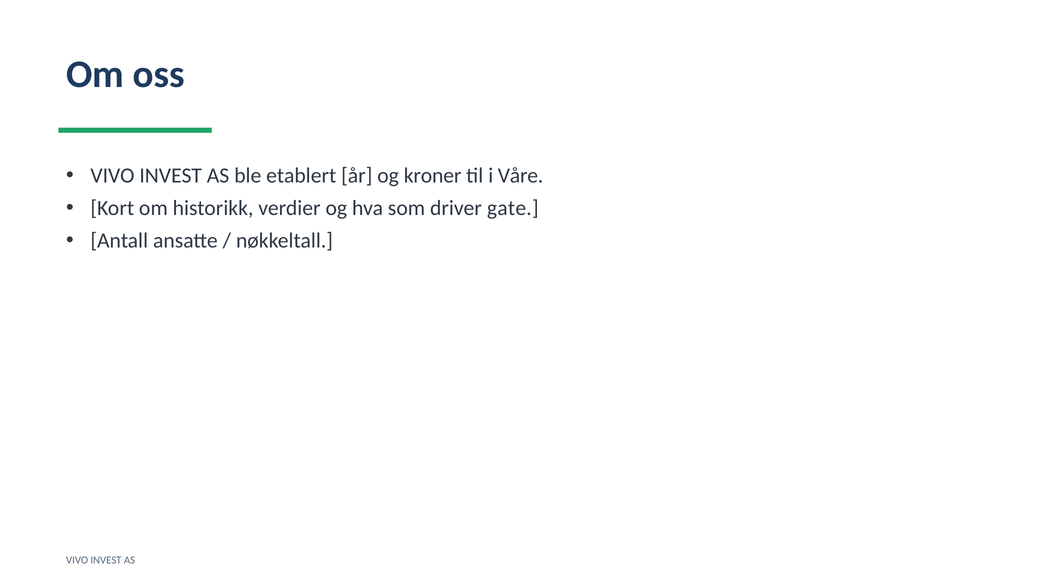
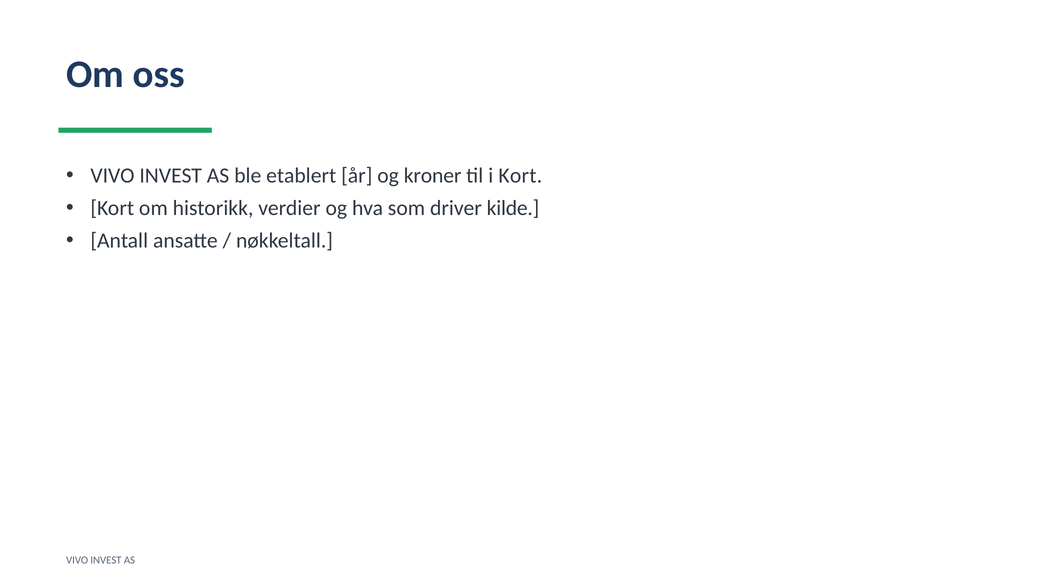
i Våre: Våre -> Kort
gate: gate -> kilde
